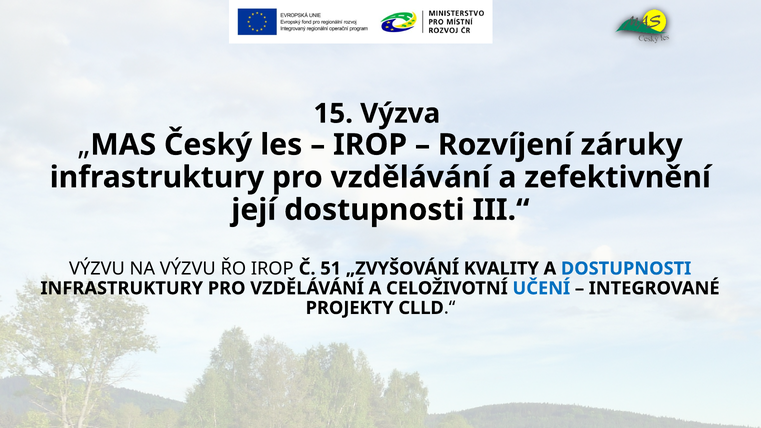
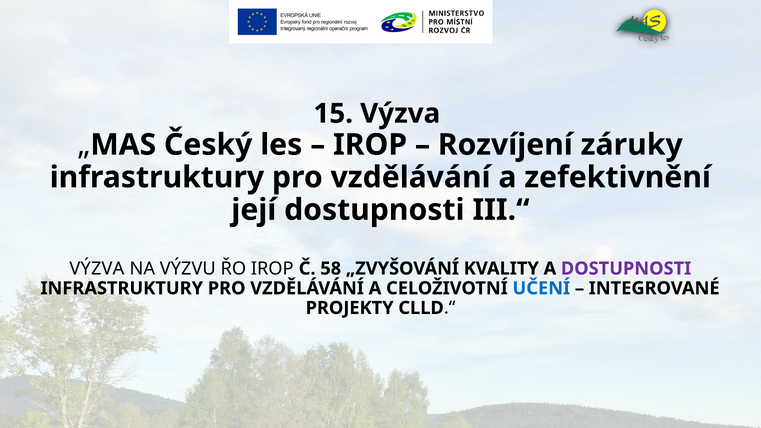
VÝZVU at (97, 269): VÝZVU -> VÝZVA
51: 51 -> 58
DOSTUPNOSTI at (626, 269) colour: blue -> purple
